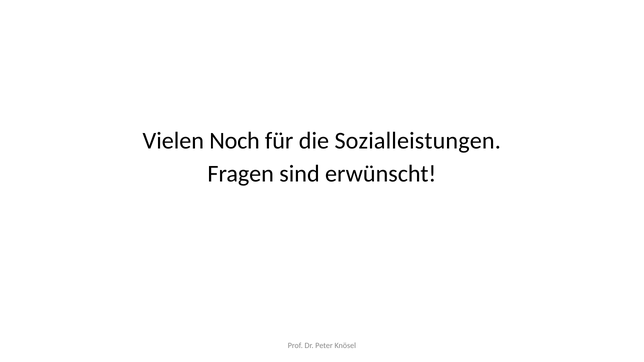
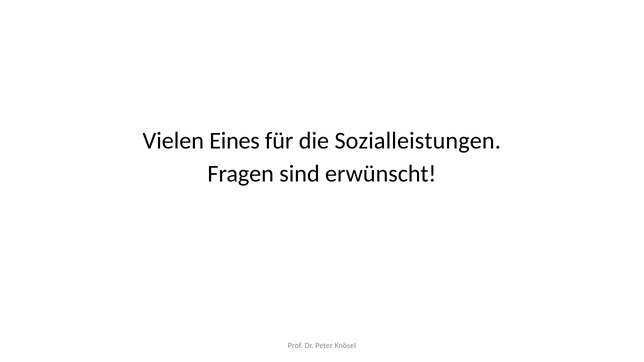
Noch: Noch -> Eines
